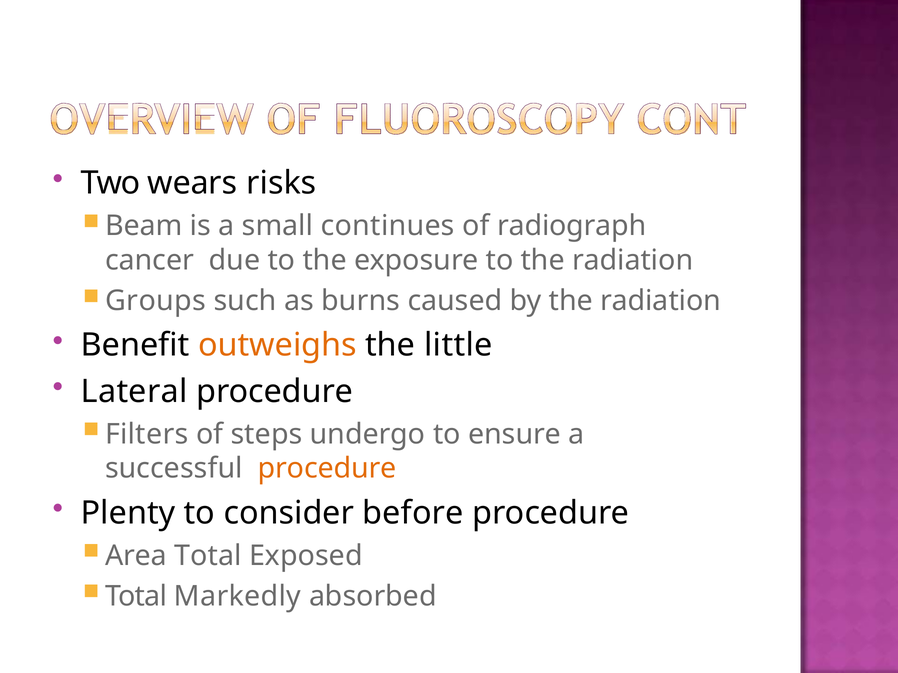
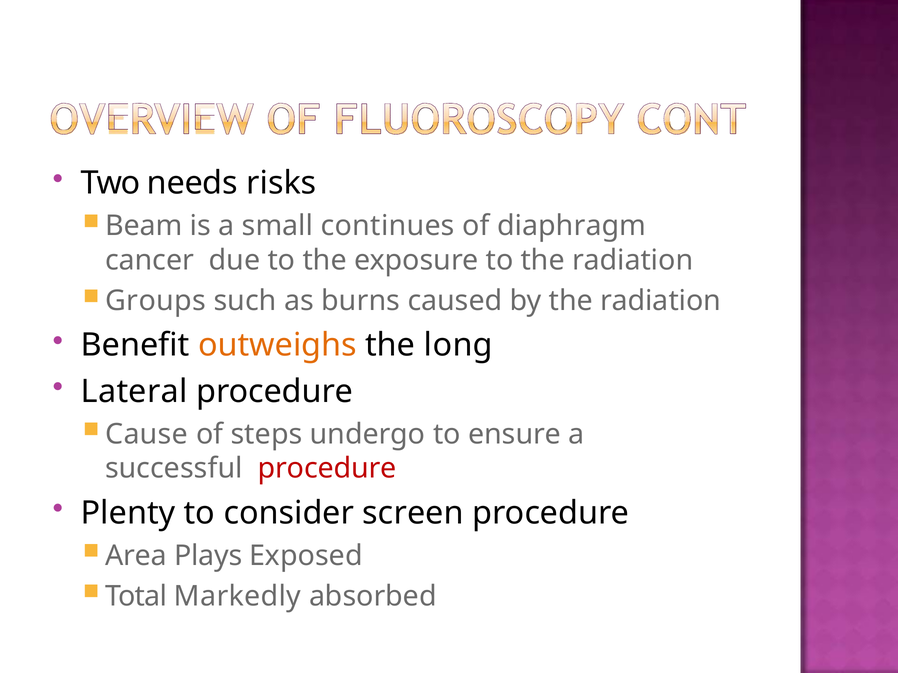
wears: wears -> needs
radiograph: radiograph -> diaphragm
little: little -> long
Filters: Filters -> Cause
procedure at (327, 469) colour: orange -> red
before: before -> screen
Area Total: Total -> Plays
